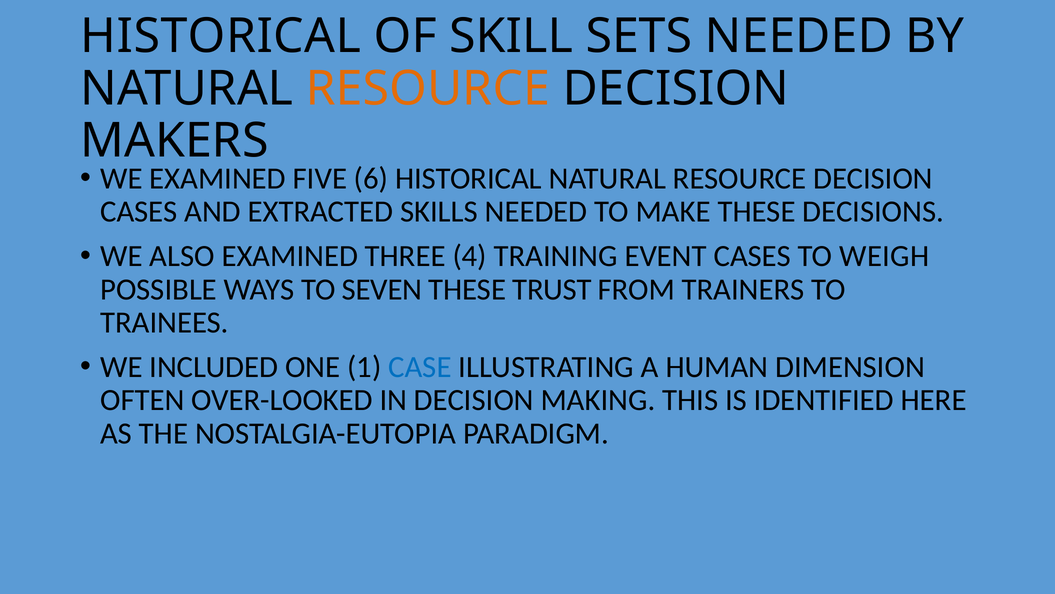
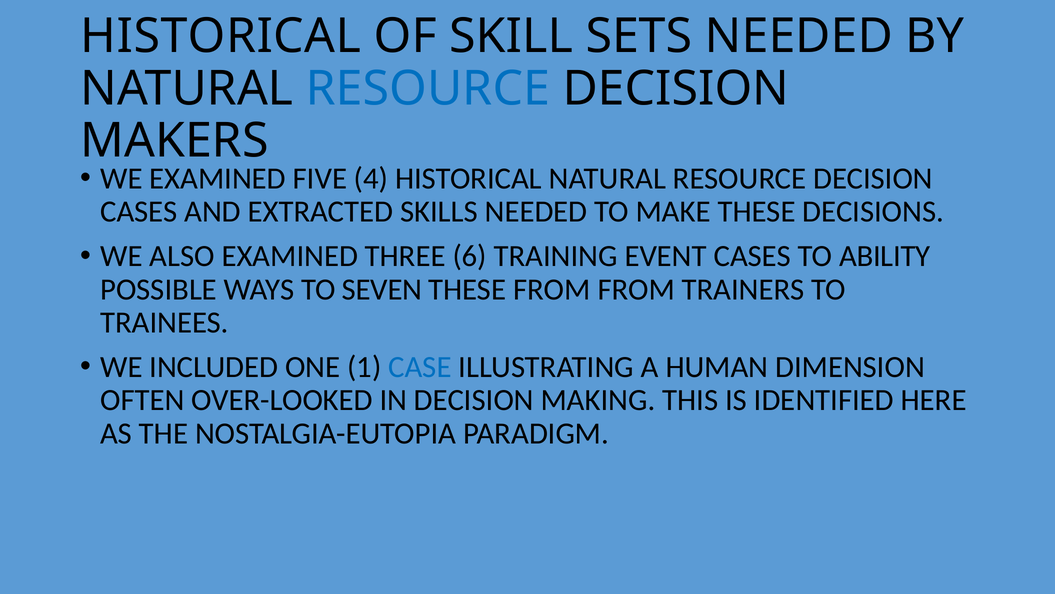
RESOURCE at (428, 89) colour: orange -> blue
6: 6 -> 4
4: 4 -> 6
WEIGH: WEIGH -> ABILITY
THESE TRUST: TRUST -> FROM
